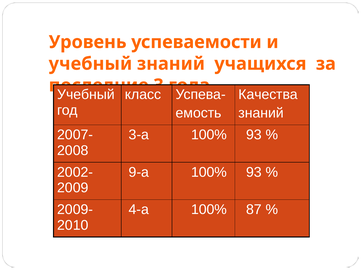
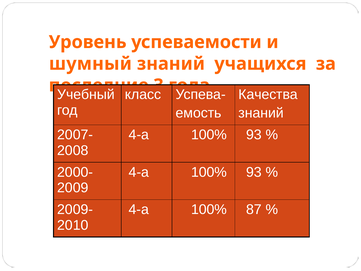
учебный at (90, 64): учебный -> шумный
3-а at (139, 135): 3-а -> 4-а
2002-: 2002- -> 2000-
9-а at (139, 172): 9-а -> 4-а
